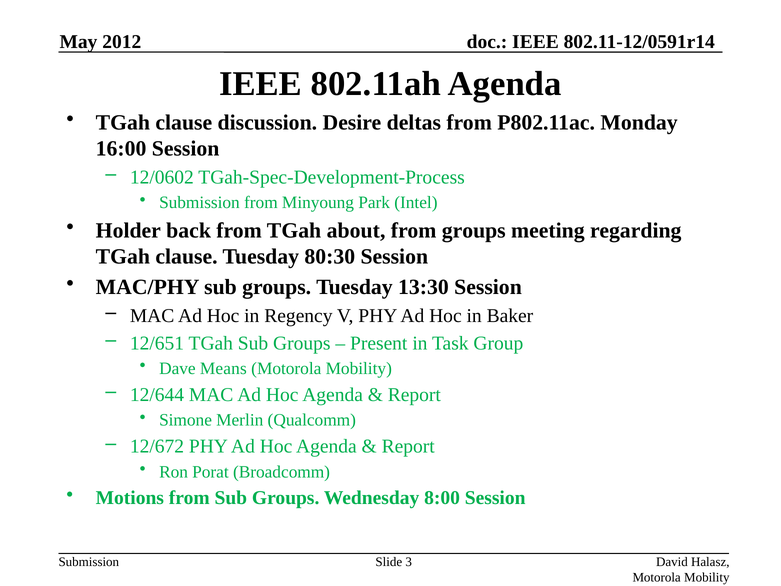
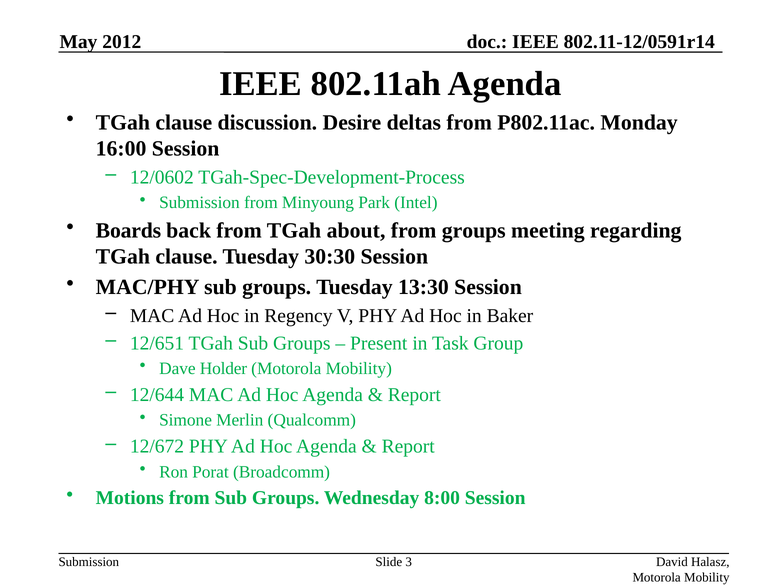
Holder: Holder -> Boards
80:30: 80:30 -> 30:30
Means: Means -> Holder
